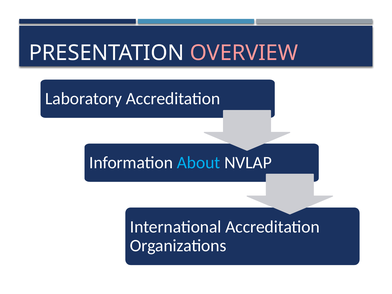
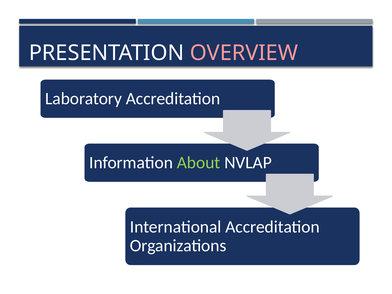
About colour: light blue -> light green
